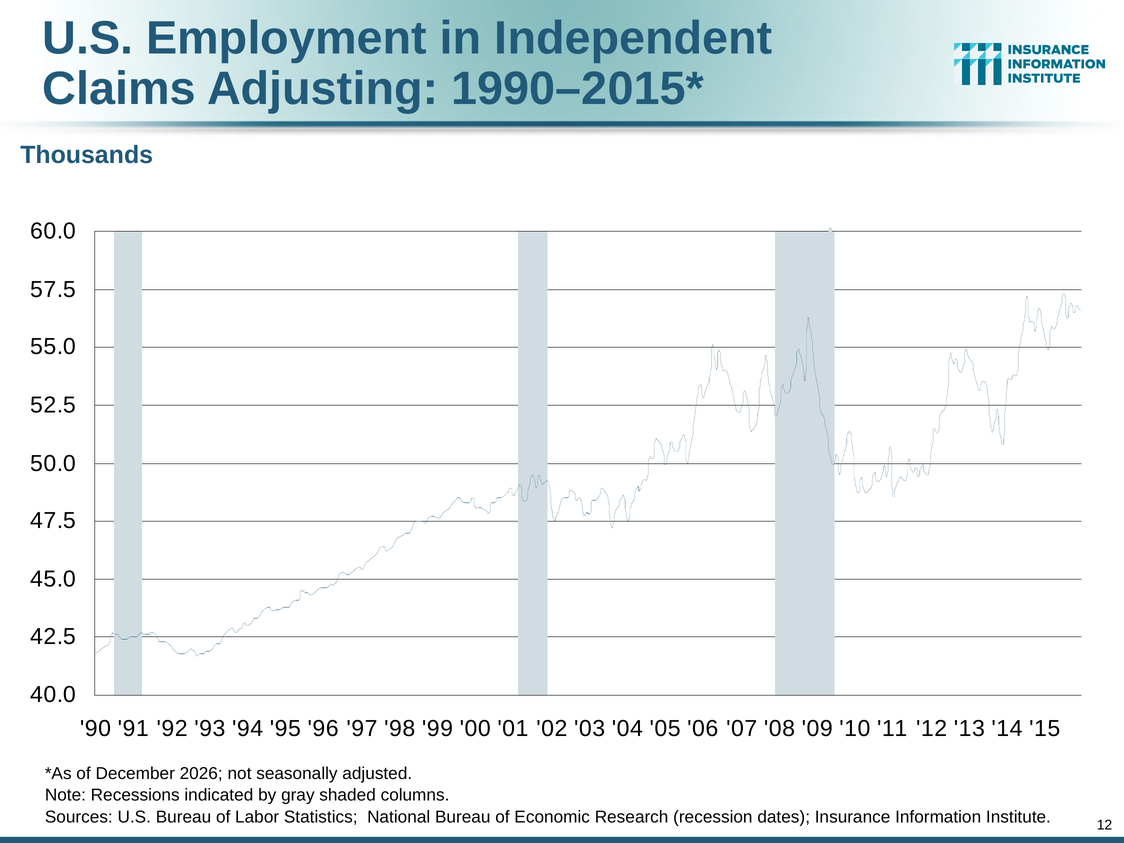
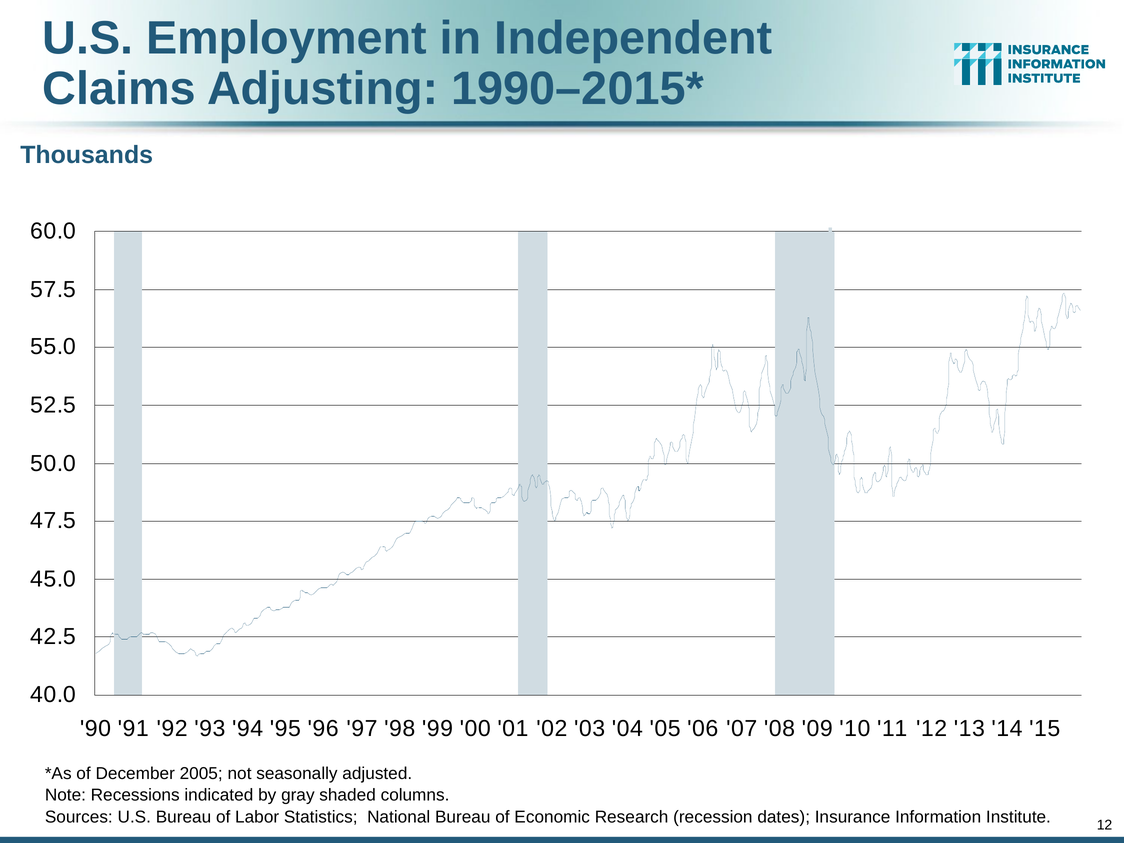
2026: 2026 -> 2005
